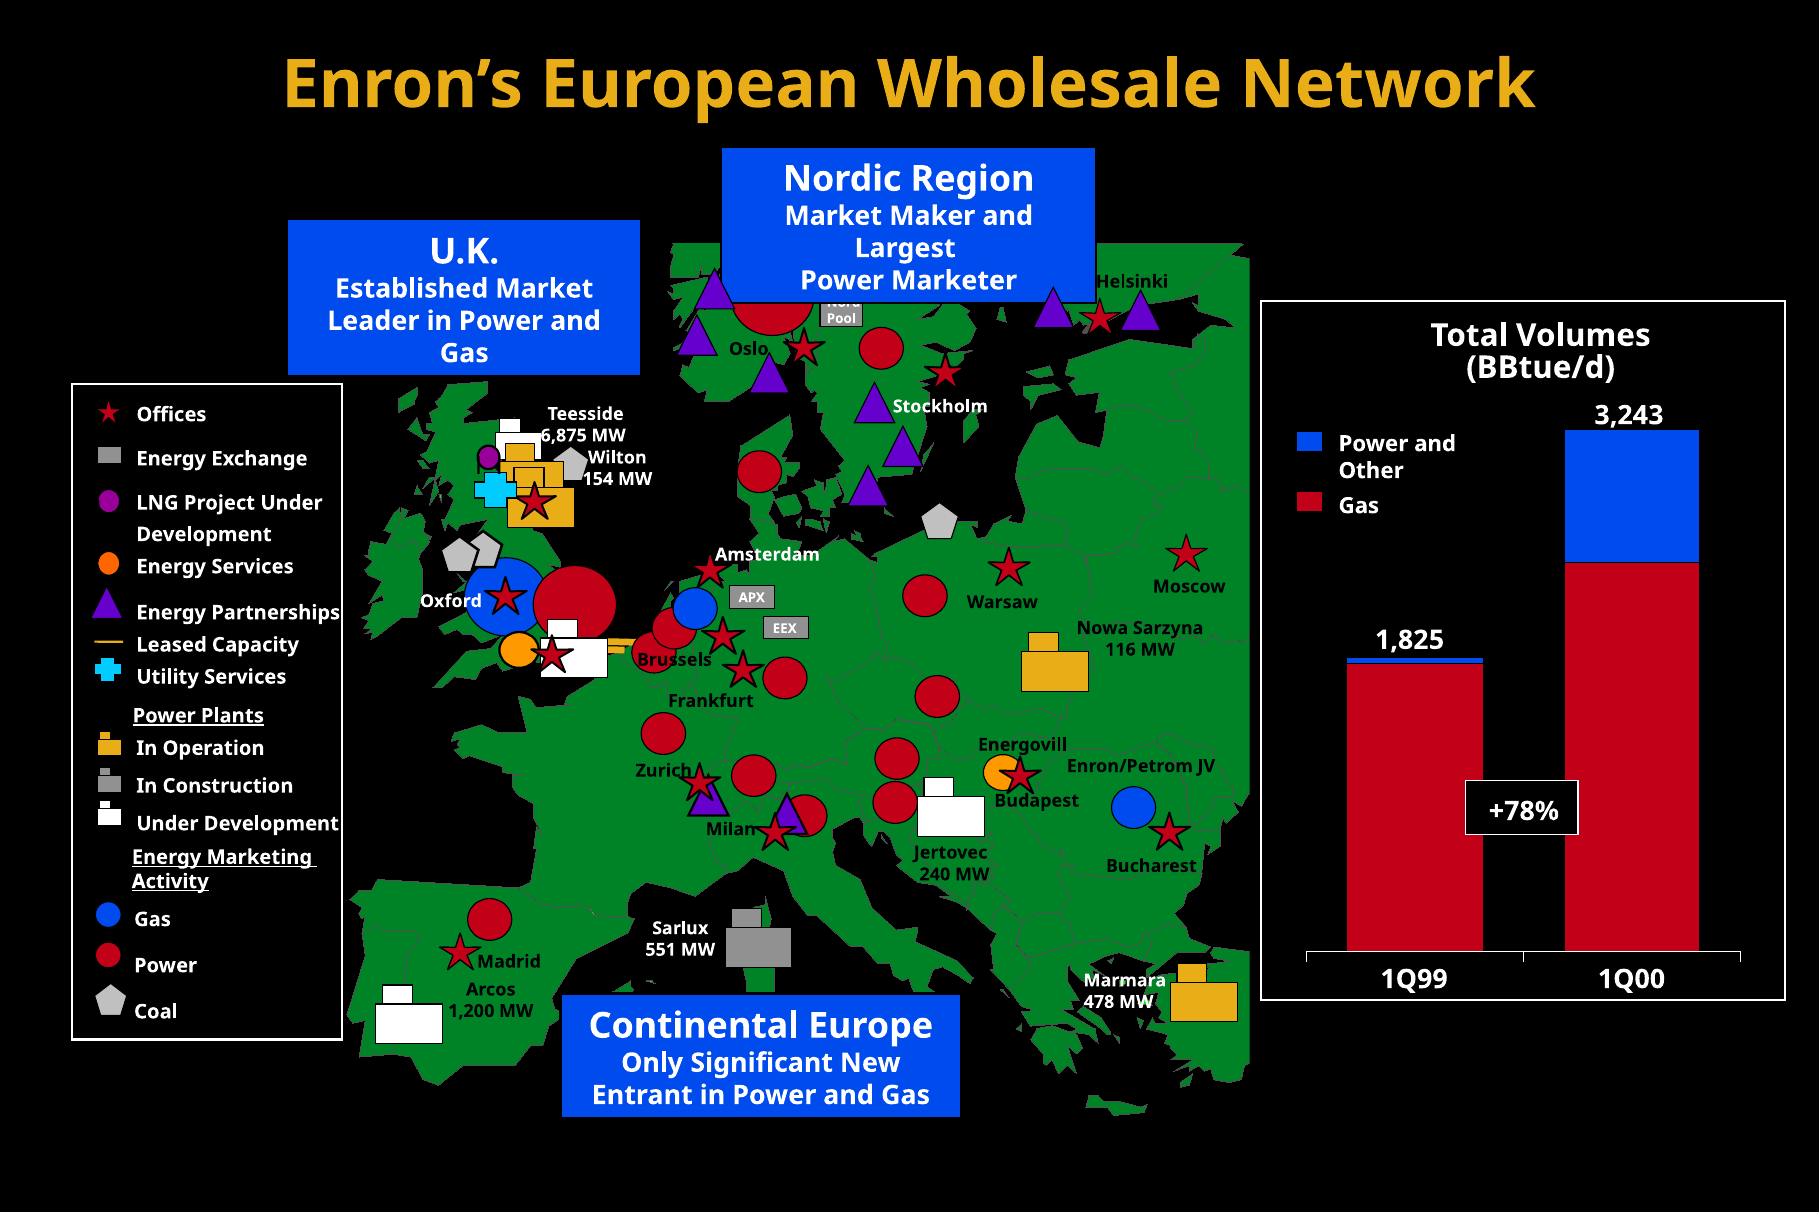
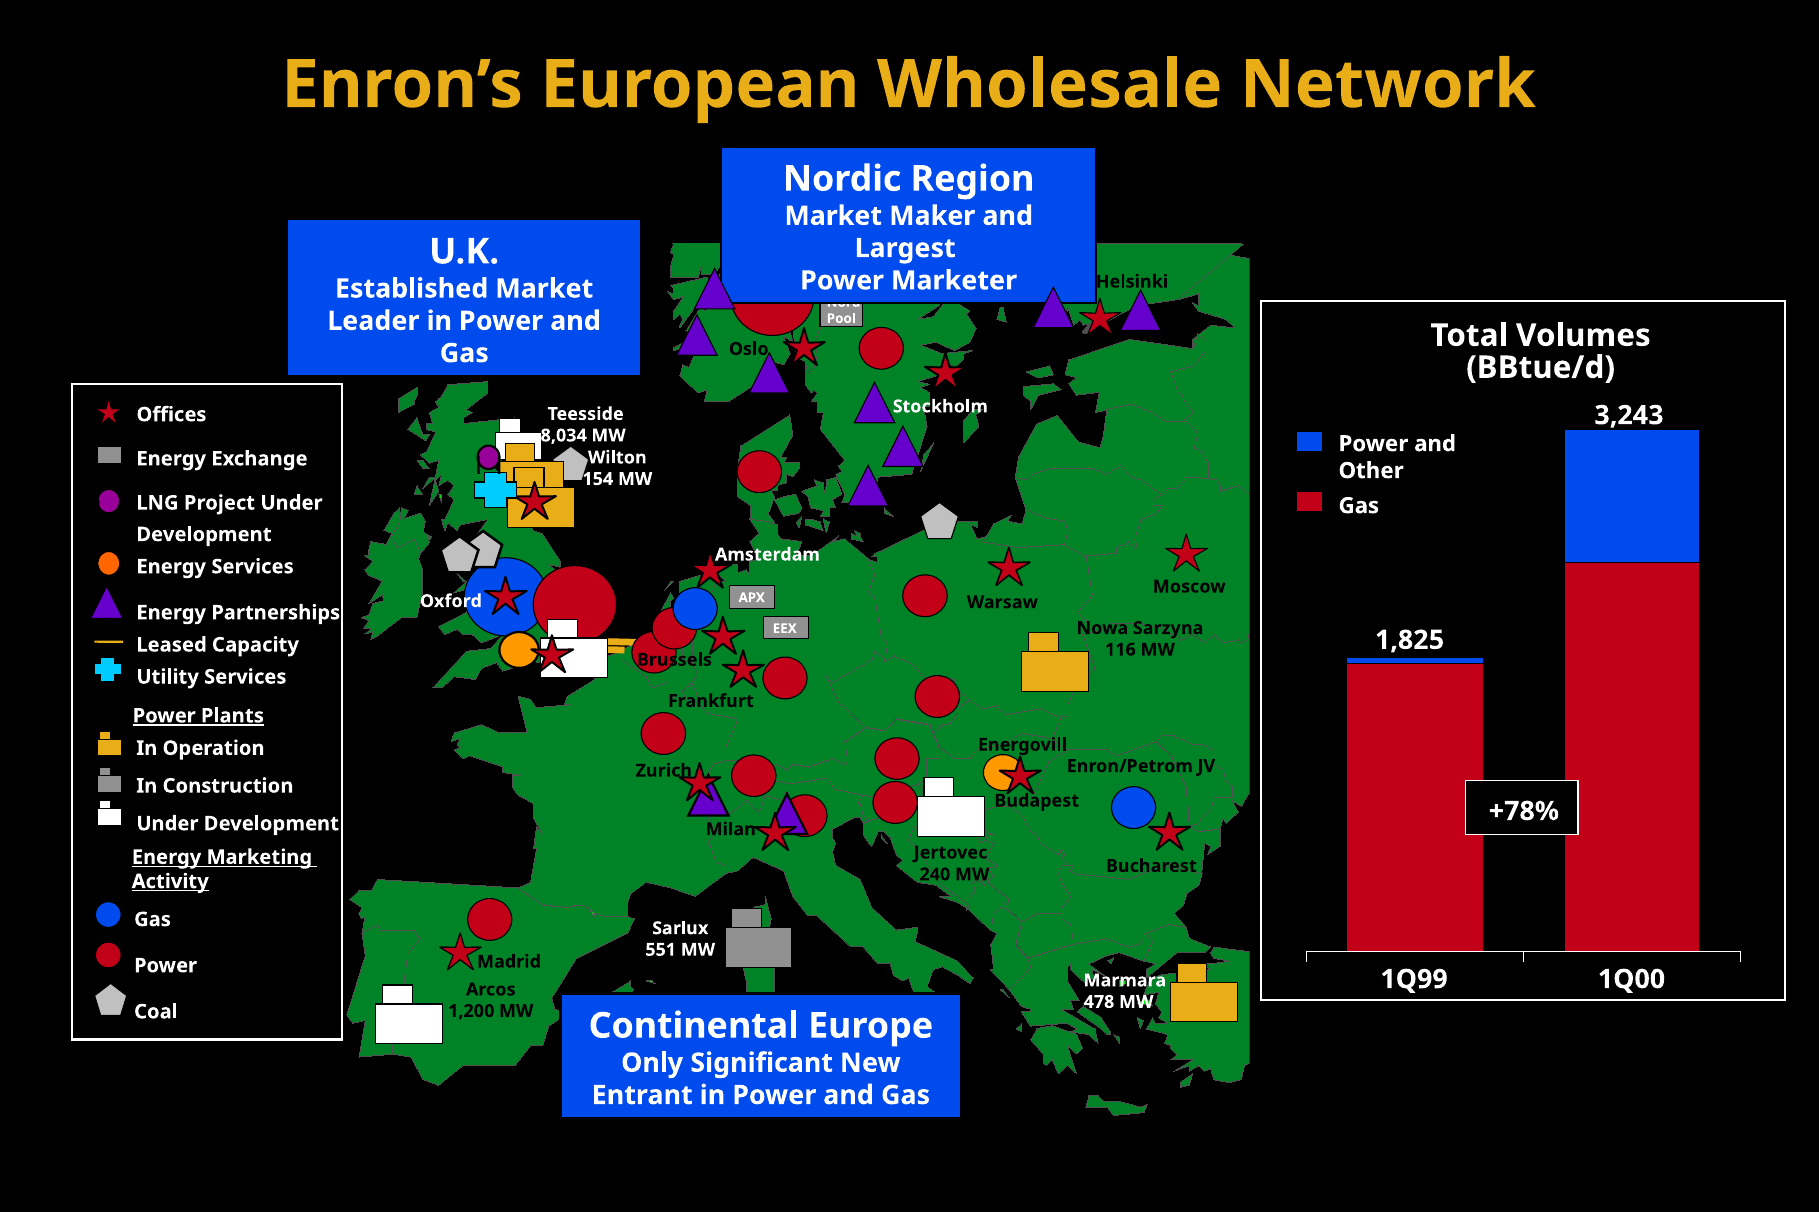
6,875: 6,875 -> 8,034
